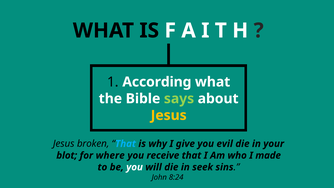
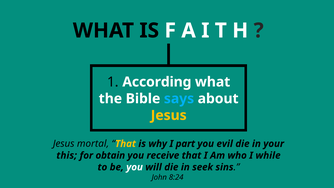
says colour: light green -> light blue
broken: broken -> mortal
That at (126, 144) colour: light blue -> yellow
give: give -> part
blot: blot -> this
where: where -> obtain
made: made -> while
